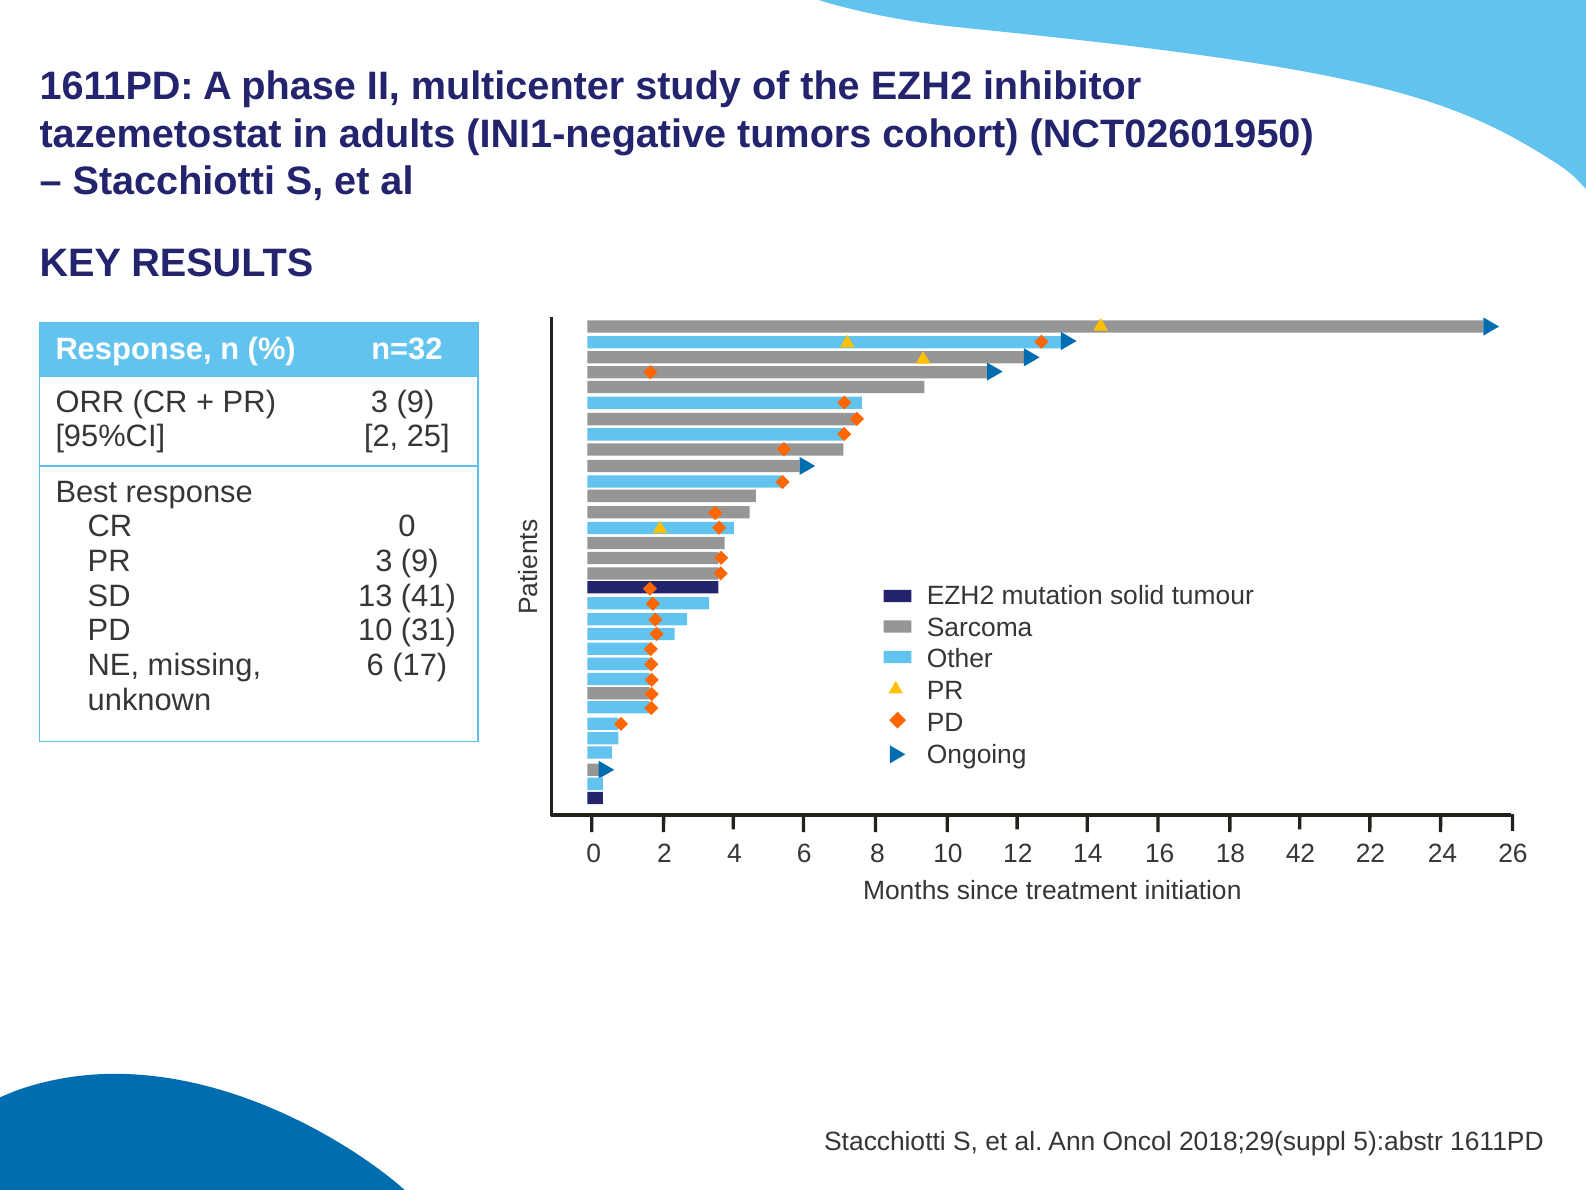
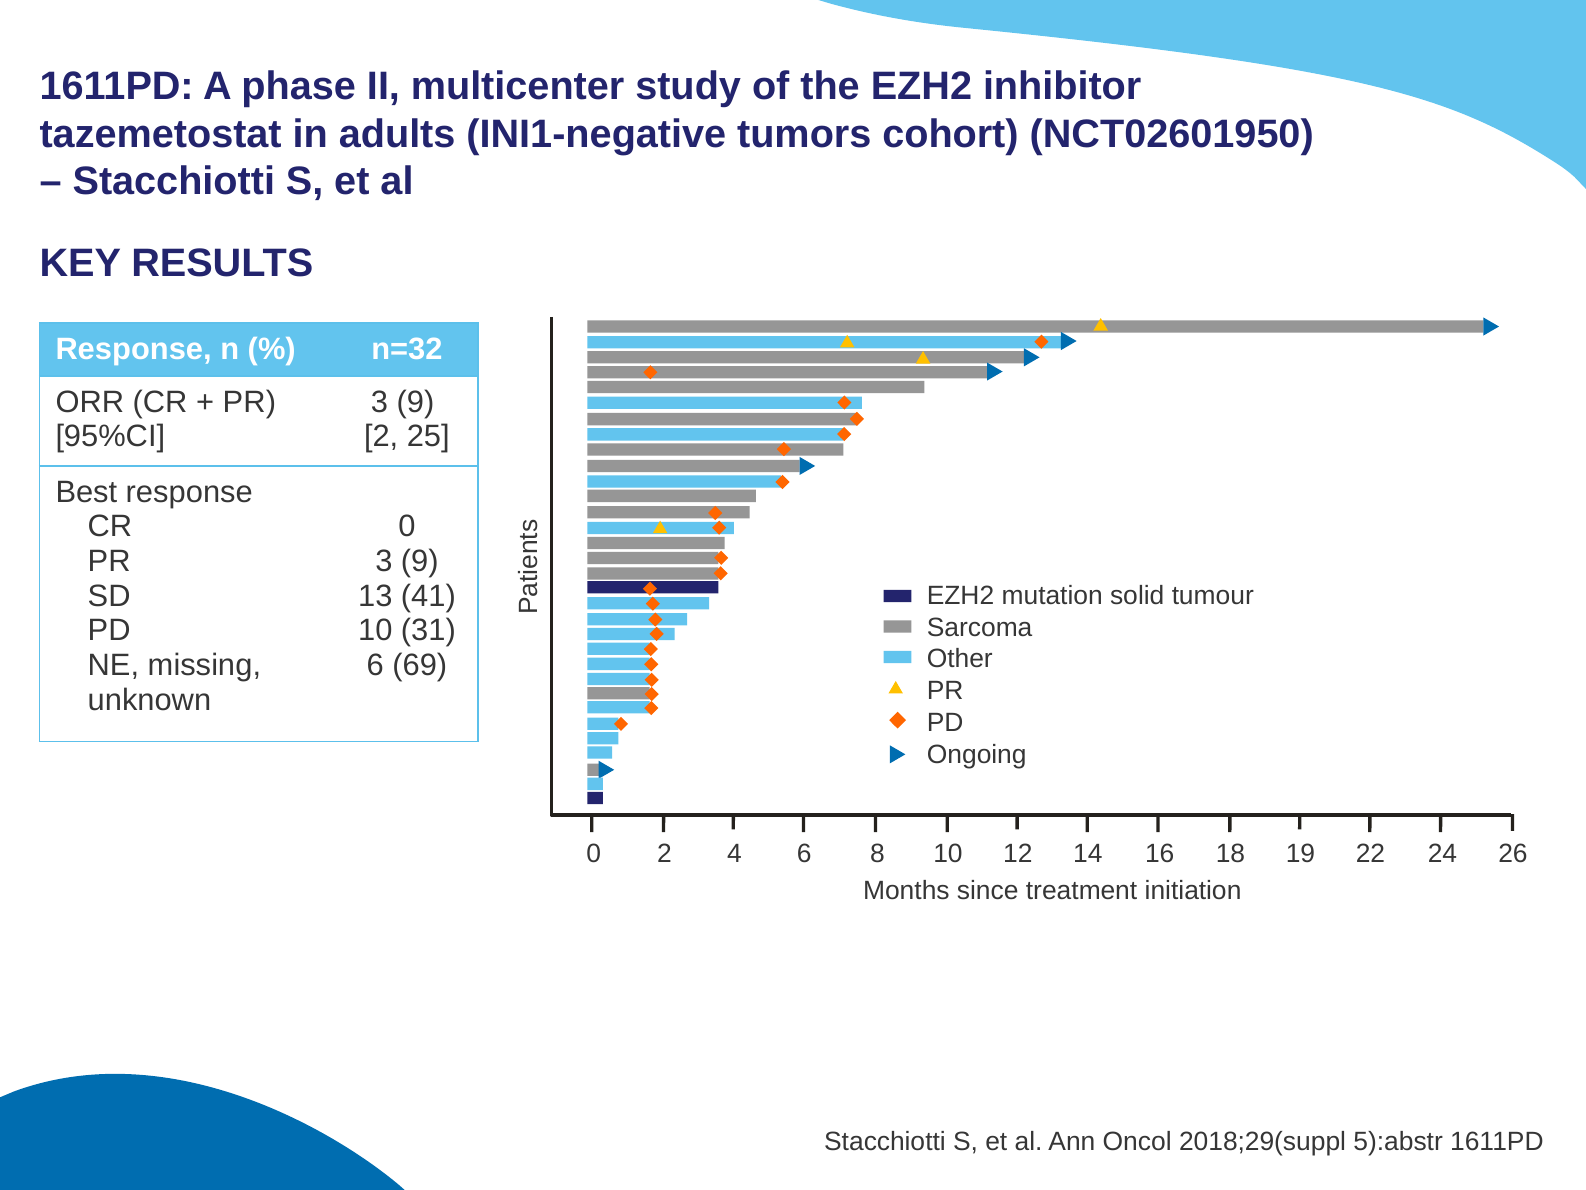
17: 17 -> 69
42: 42 -> 19
